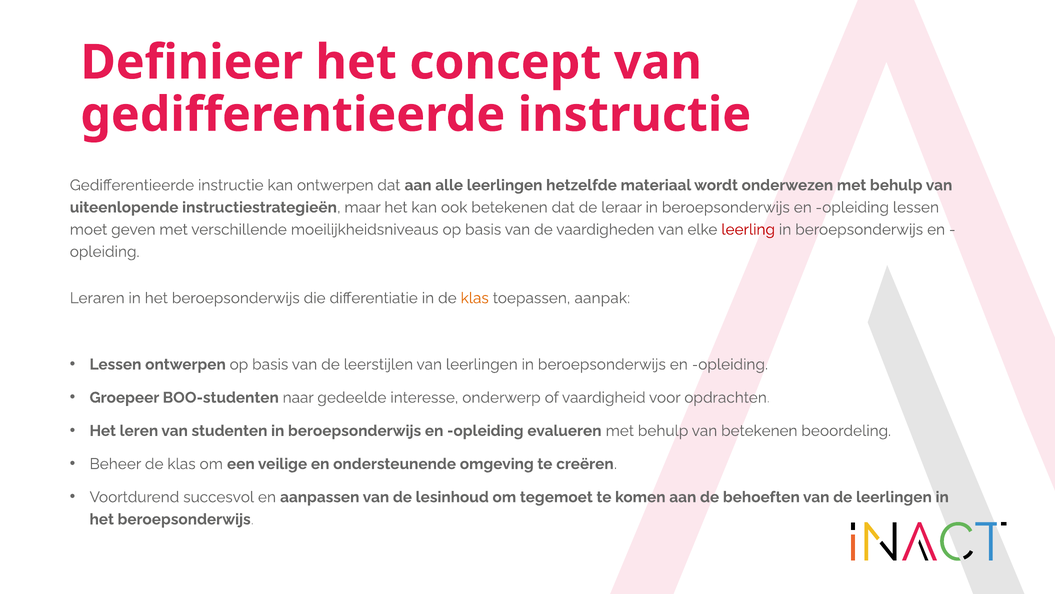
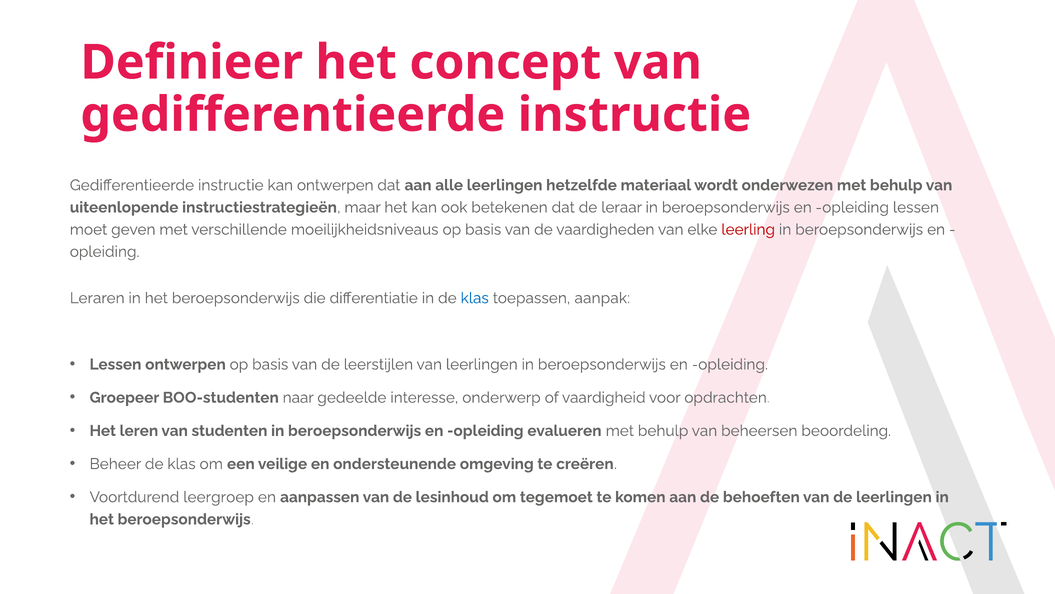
klas at (475, 298) colour: orange -> blue
van betekenen: betekenen -> beheersen
succesvol: succesvol -> leergroep
